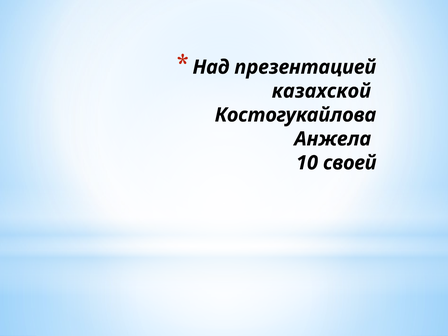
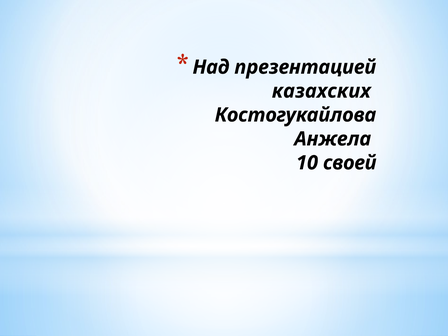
казахской: казахской -> казахских
